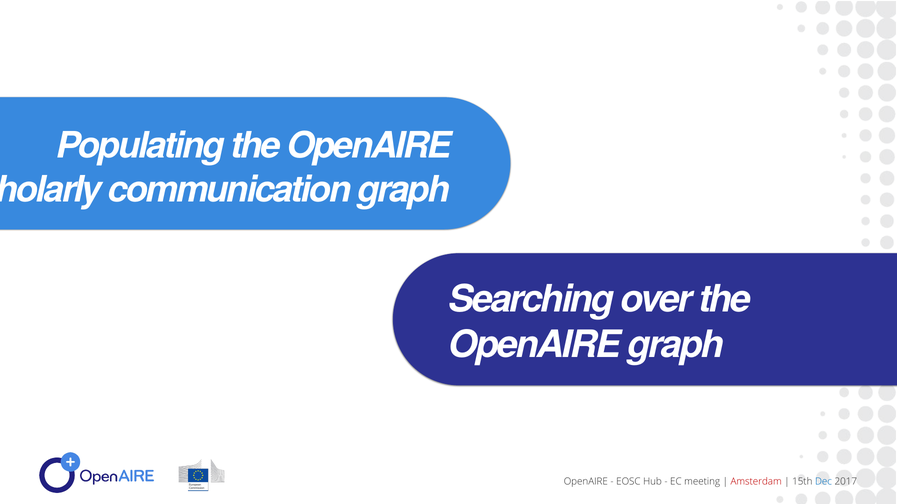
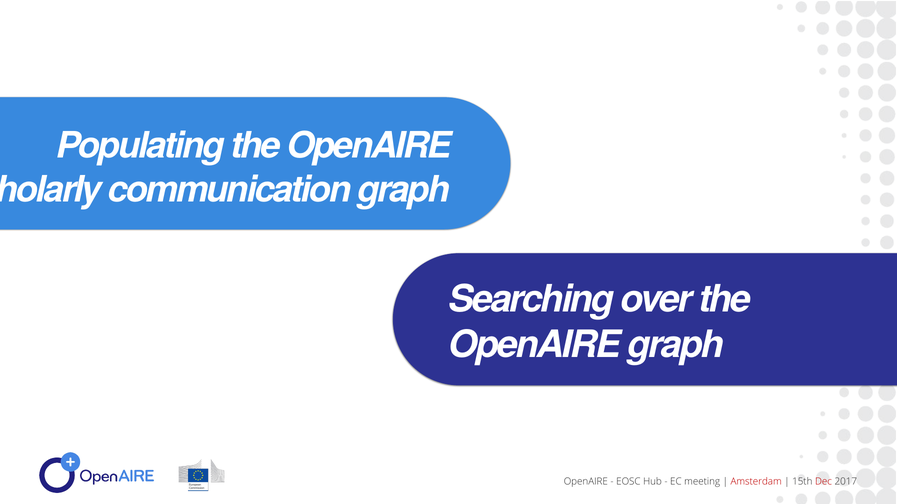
Dec colour: blue -> red
